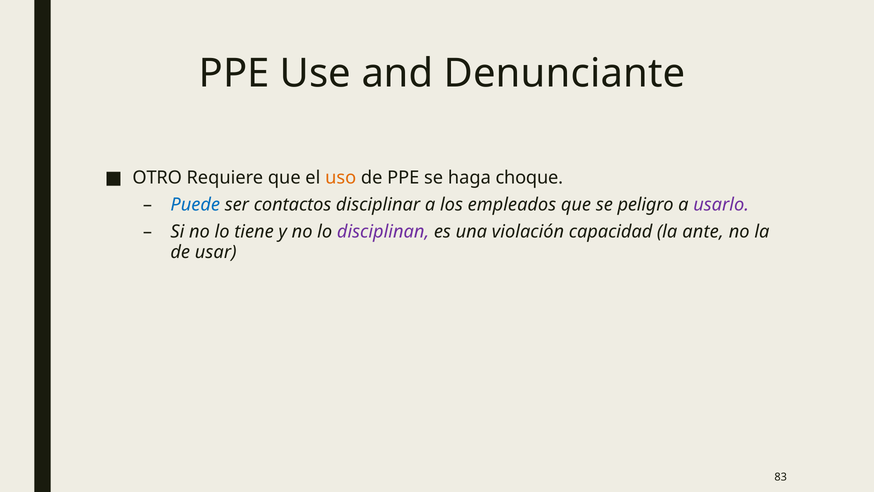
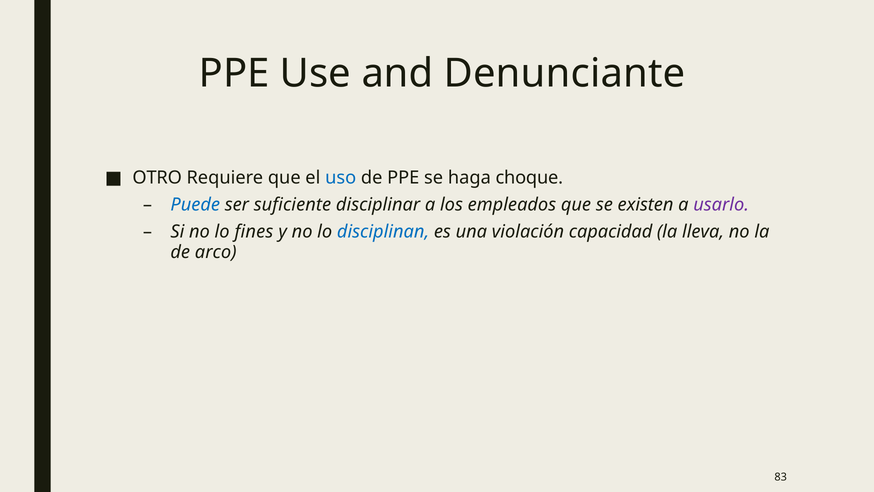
uso colour: orange -> blue
contactos: contactos -> suficiente
peligro: peligro -> existen
tiene: tiene -> fines
disciplinan colour: purple -> blue
ante: ante -> lleva
usar: usar -> arco
